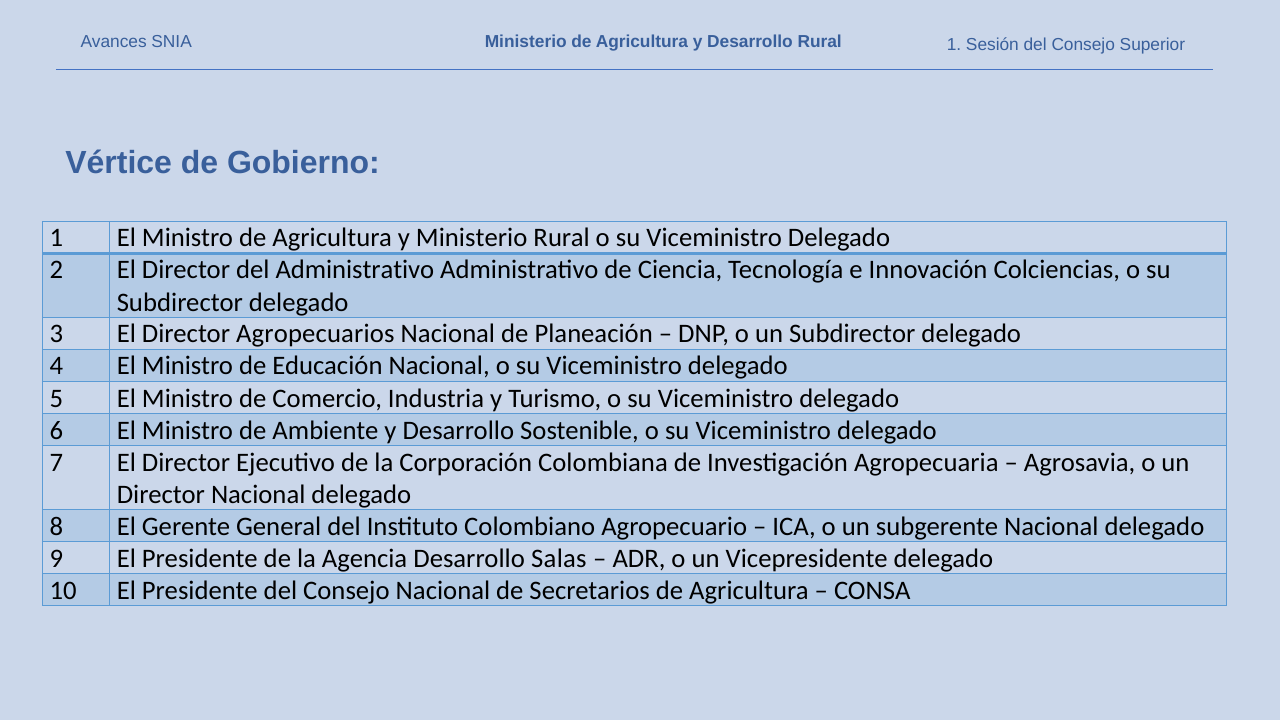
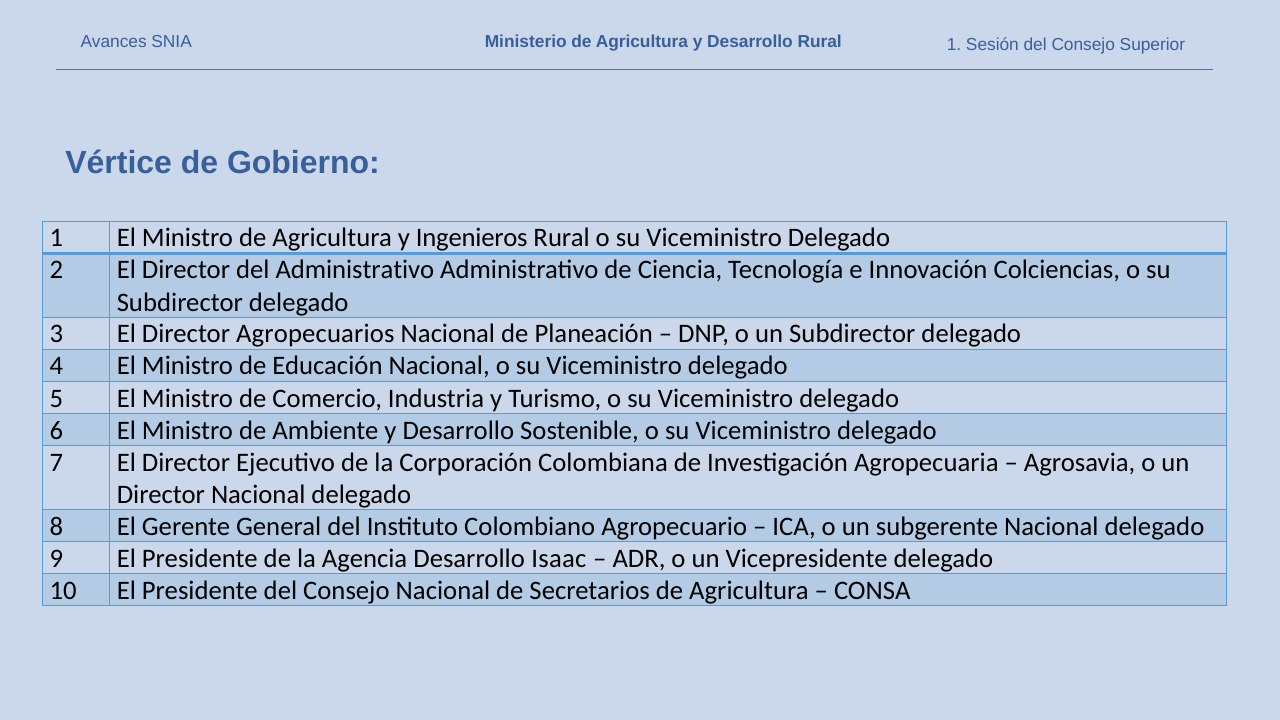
y Ministerio: Ministerio -> Ingenieros
Salas: Salas -> Isaac
